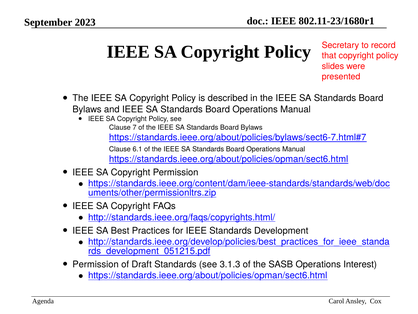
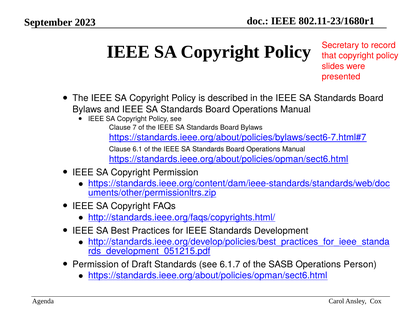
3.1.3: 3.1.3 -> 6.1.7
Interest: Interest -> Person
